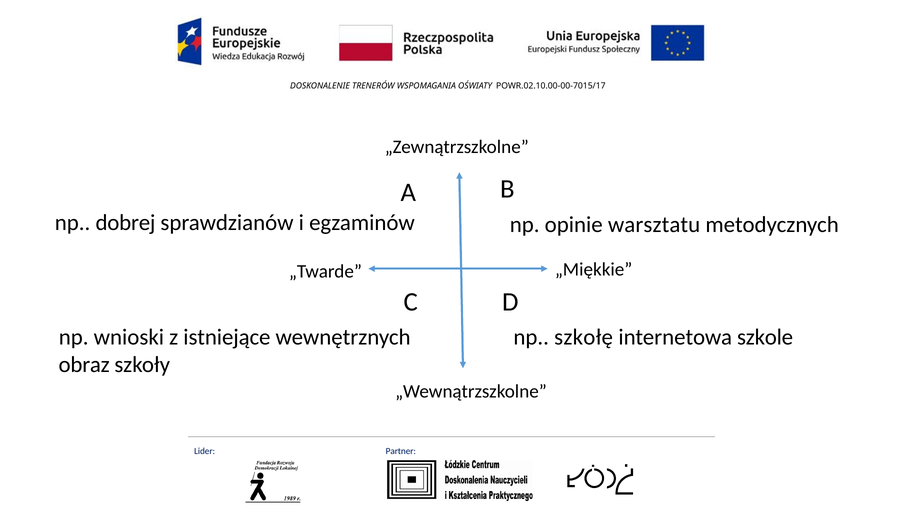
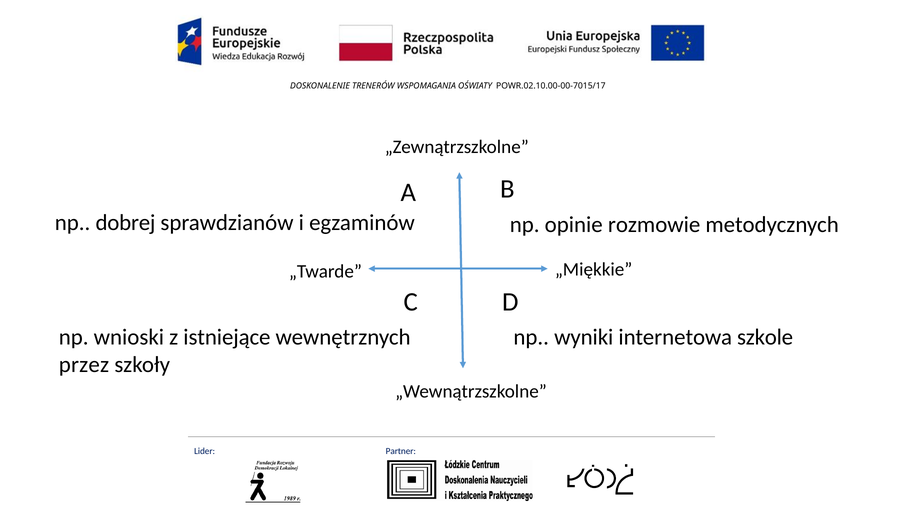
warsztatu: warsztatu -> rozmowie
szkołę: szkołę -> wyniki
obraz: obraz -> przez
